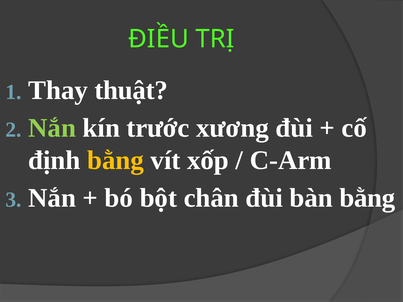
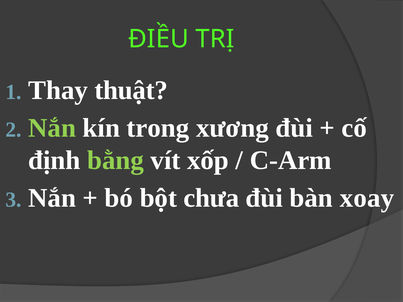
trước: trước -> trong
bằng at (116, 160) colour: yellow -> light green
chân: chân -> chưa
bàn bằng: bằng -> xoay
